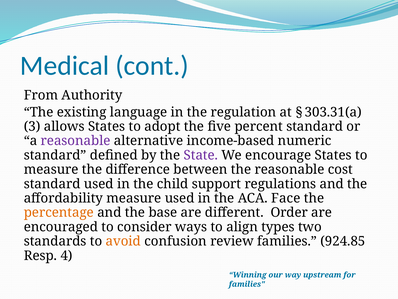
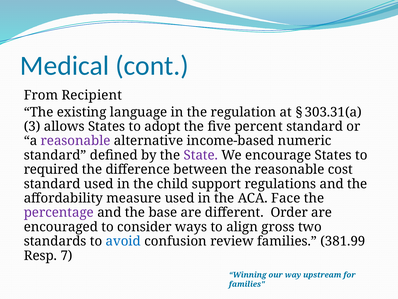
Authority: Authority -> Recipient
measure at (51, 169): measure -> required
percentage colour: orange -> purple
types: types -> gross
avoid colour: orange -> blue
924.85: 924.85 -> 381.99
4: 4 -> 7
